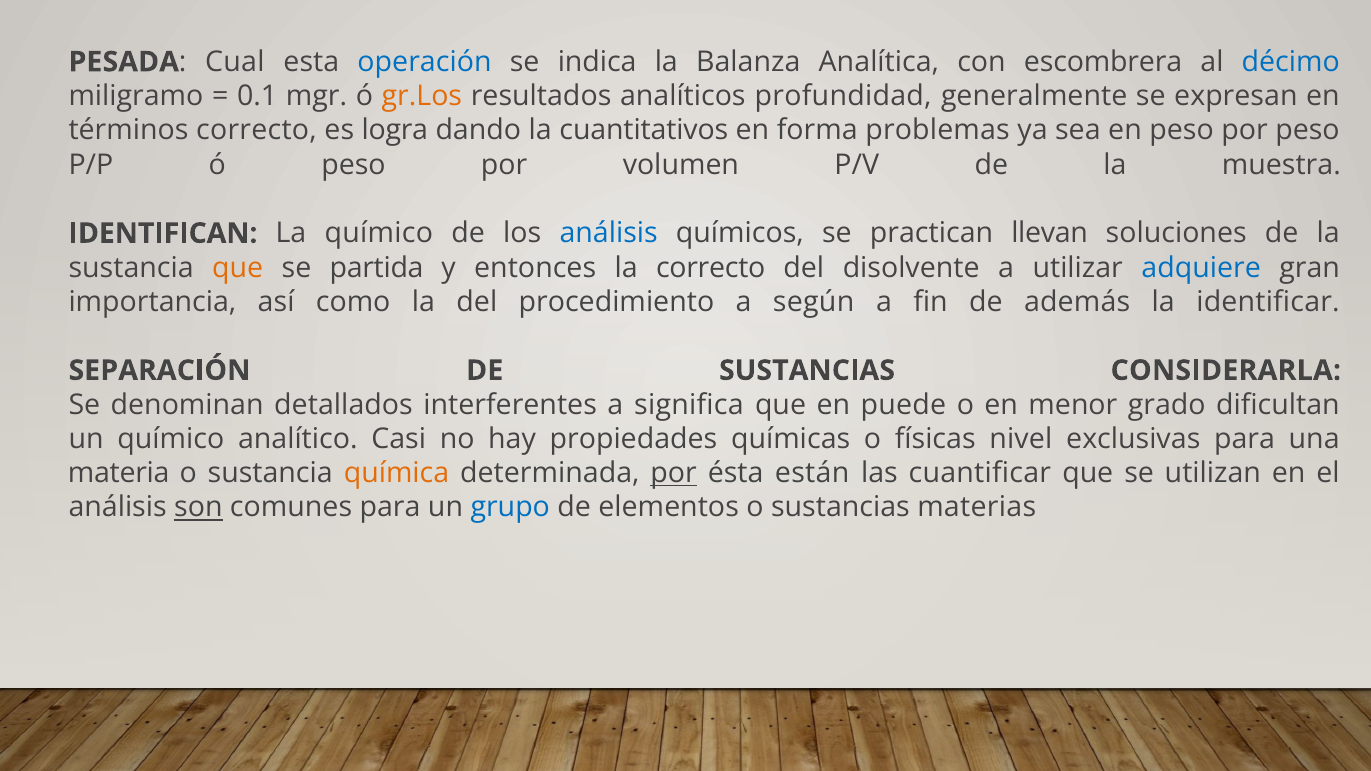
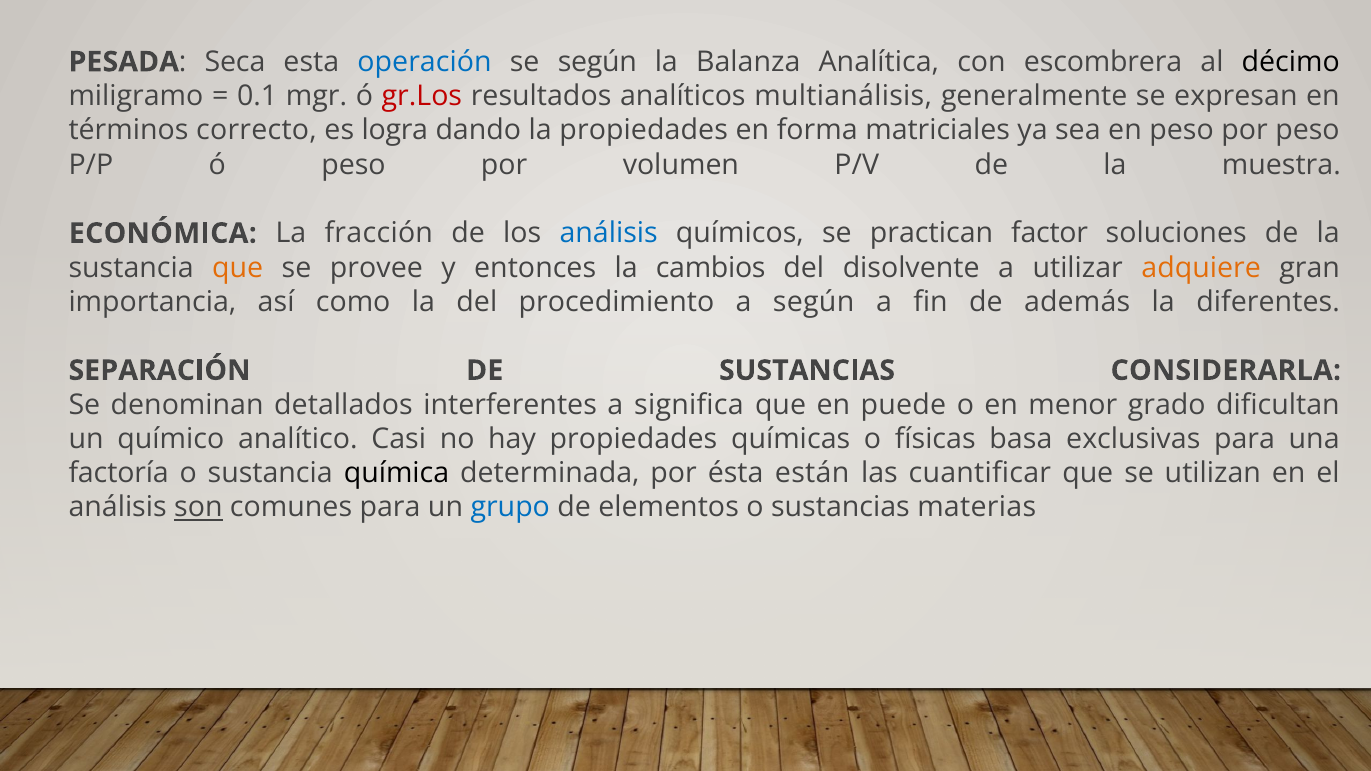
Cual: Cual -> Seca
se indica: indica -> según
décimo colour: blue -> black
gr.Los colour: orange -> red
profundidad: profundidad -> multianálisis
la cuantitativos: cuantitativos -> propiedades
problemas: problemas -> matriciales
IDENTIFICAN: IDENTIFICAN -> ECONÓMICA
La químico: químico -> fracción
llevan: llevan -> factor
partida: partida -> provee
la correcto: correcto -> cambios
adquiere colour: blue -> orange
identificar: identificar -> diferentes
nivel: nivel -> basa
materia: materia -> factoría
química colour: orange -> black
por at (674, 473) underline: present -> none
